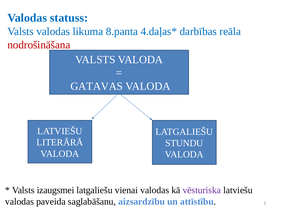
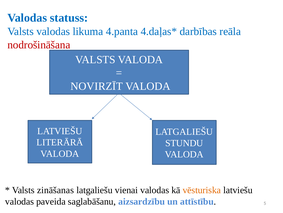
8.panta: 8.panta -> 4.panta
GATAVAS: GATAVAS -> NOVIRZĪT
izaugsmei: izaugsmei -> zināšanas
vēsturiska colour: purple -> orange
